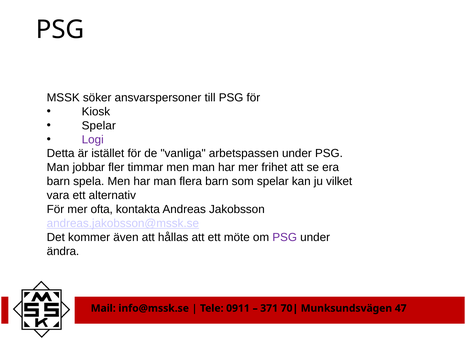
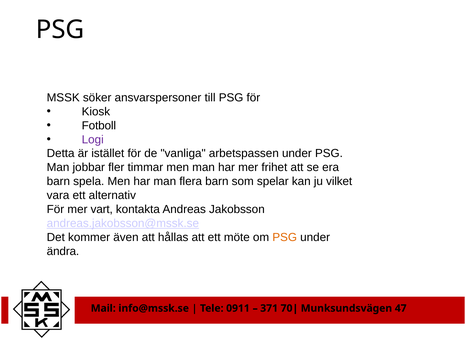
Spelar at (99, 126): Spelar -> Fotboll
ofta: ofta -> vart
PSG at (285, 238) colour: purple -> orange
